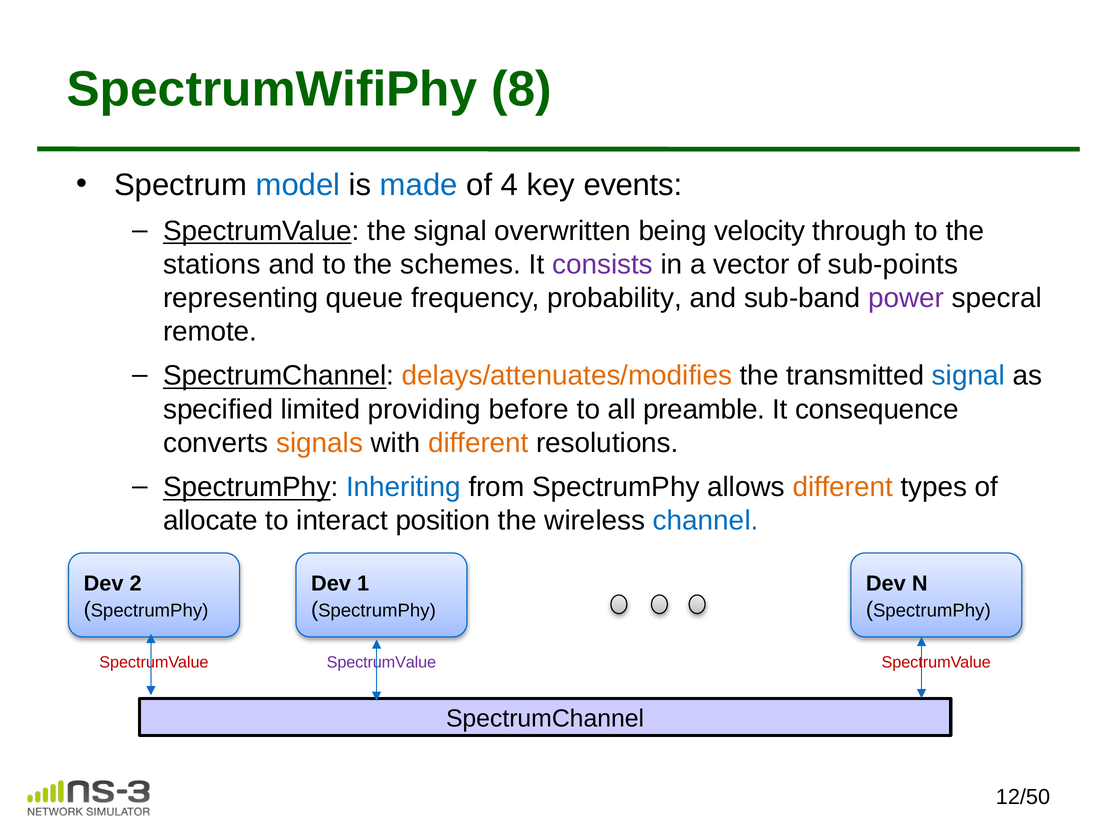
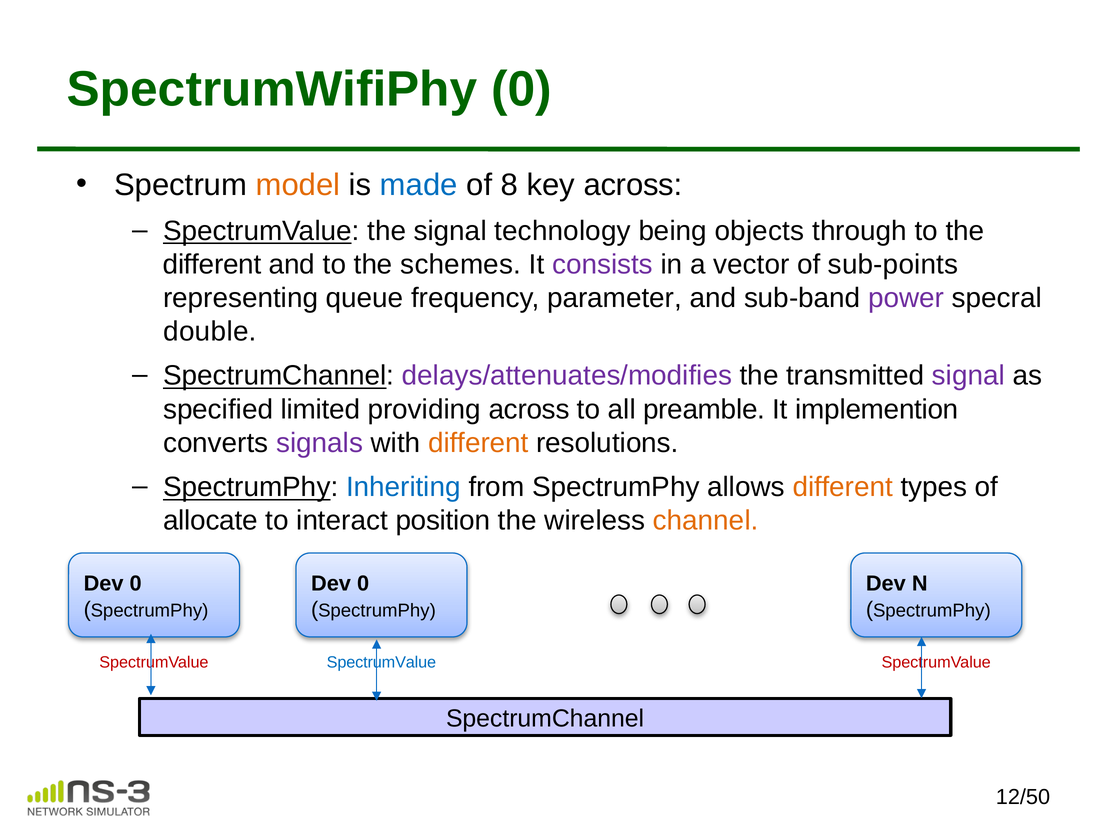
SpectrumWifiPhy 8: 8 -> 0
model colour: blue -> orange
4: 4 -> 8
key events: events -> across
overwritten: overwritten -> technology
velocity: velocity -> objects
stations at (212, 264): stations -> different
probability: probability -> parameter
remote: remote -> double
delays/attenuates/modifies colour: orange -> purple
signal at (968, 376) colour: blue -> purple
providing before: before -> across
consequence: consequence -> implemention
signals colour: orange -> purple
channel colour: blue -> orange
2 at (136, 583): 2 -> 0
1 at (363, 583): 1 -> 0
SpectrumValue at (381, 662) colour: purple -> blue
